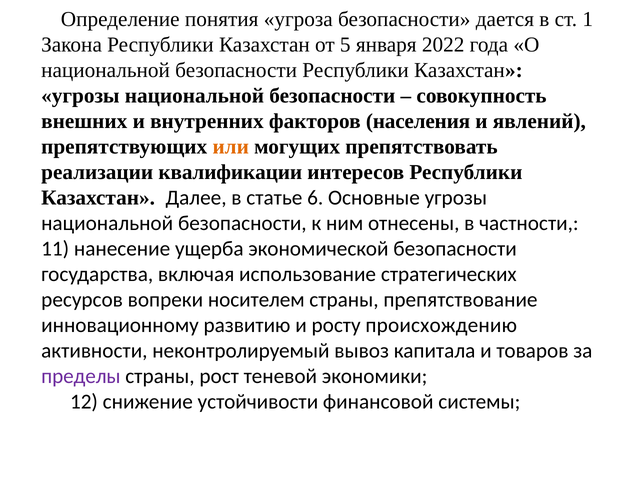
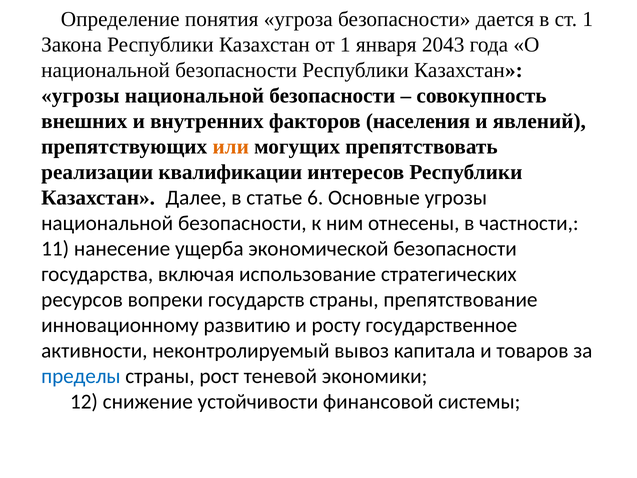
от 5: 5 -> 1
2022: 2022 -> 2043
носителем: носителем -> государств
происхождению: происхождению -> государственное
пределы colour: purple -> blue
